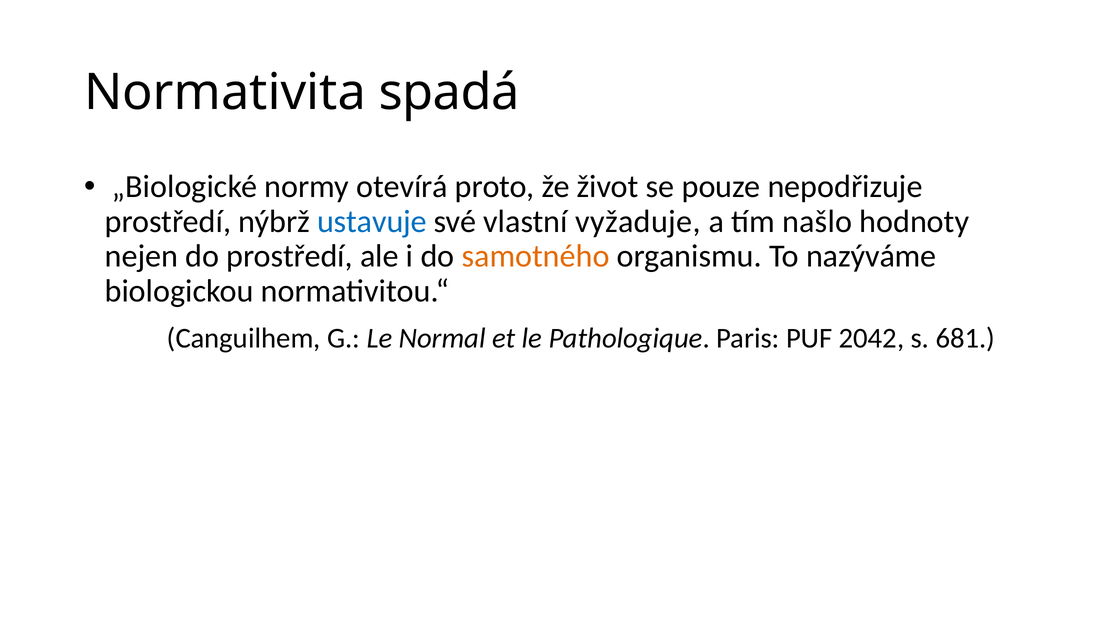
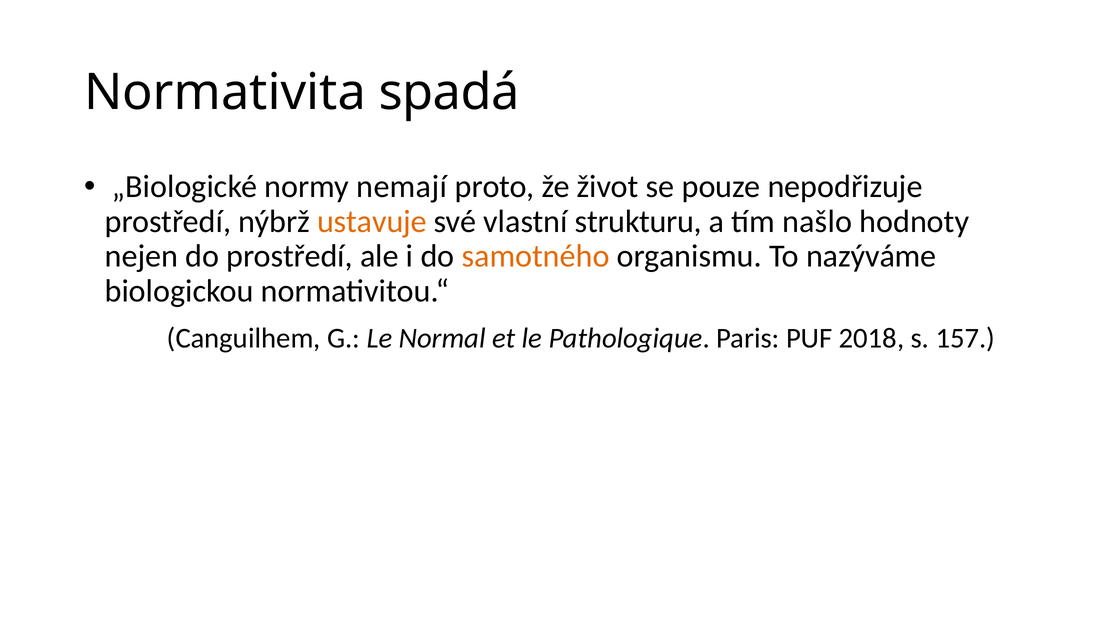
otevírá: otevírá -> nemají
ustavuje colour: blue -> orange
vyžaduje: vyžaduje -> strukturu
2042: 2042 -> 2018
681: 681 -> 157
